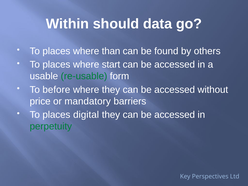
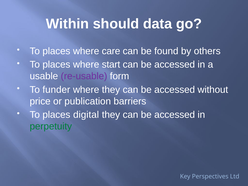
than: than -> care
re-usable colour: green -> purple
before: before -> funder
mandatory: mandatory -> publication
